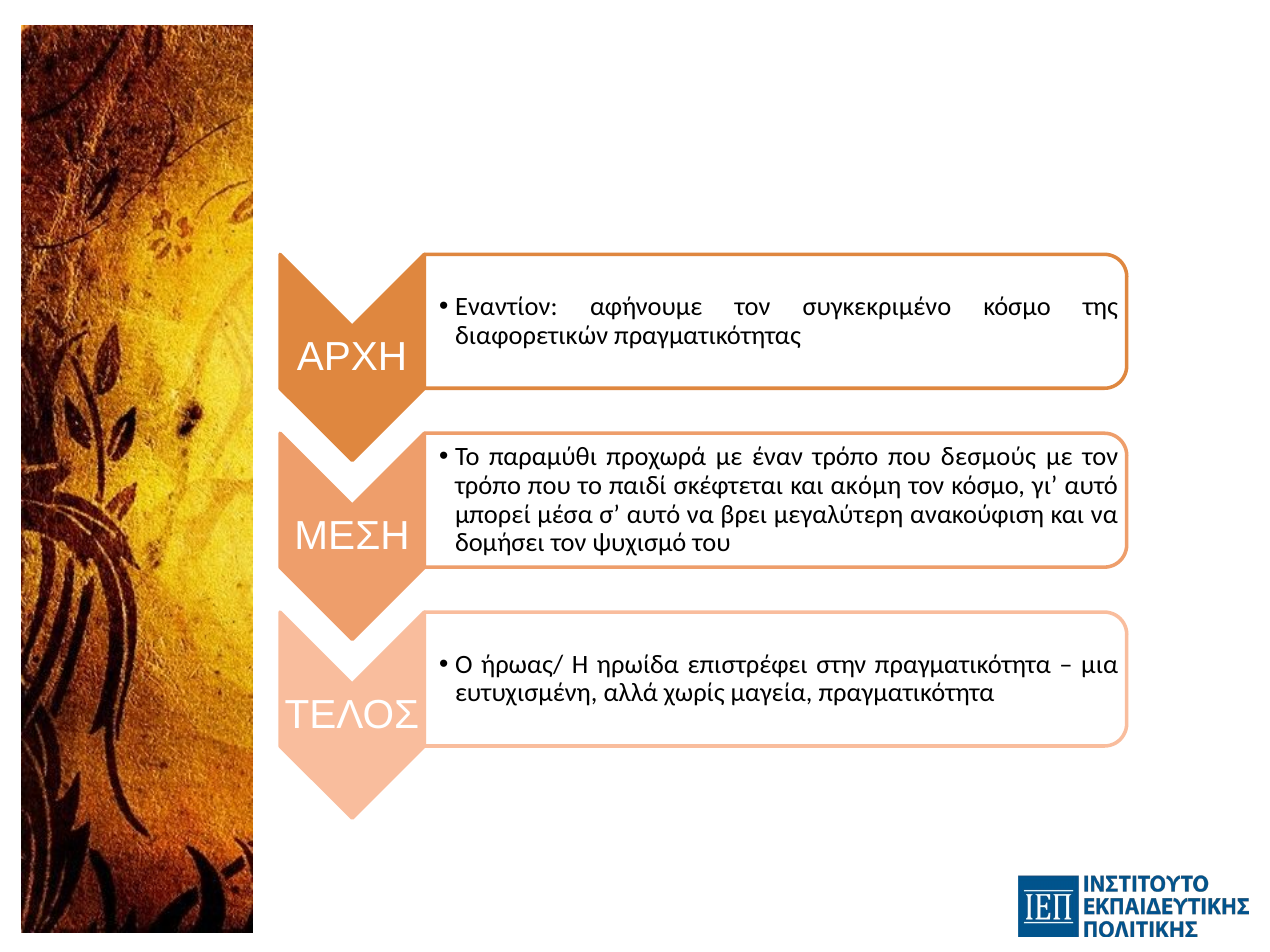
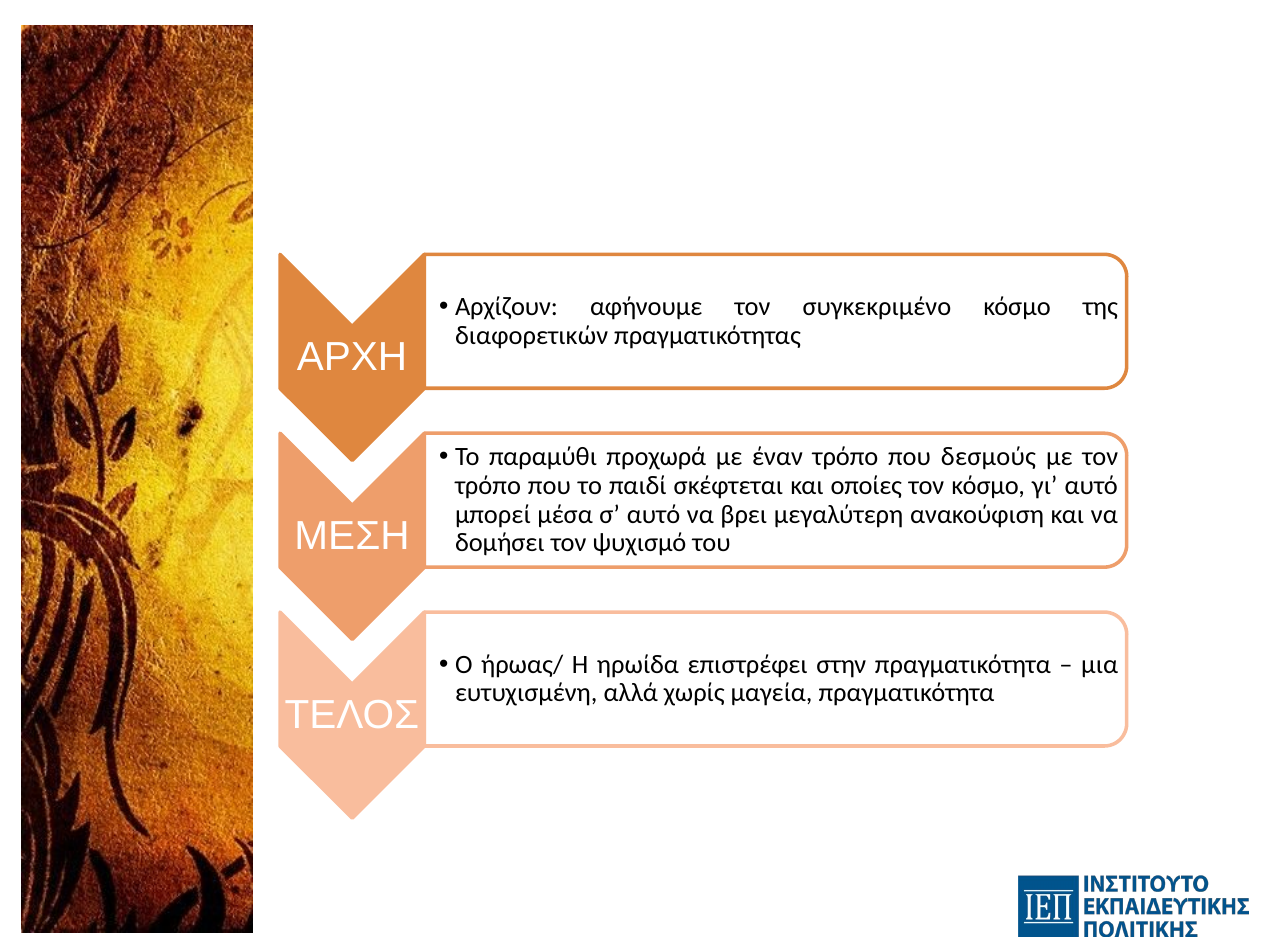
Εναντίον: Εναντίον -> Αρχίζουν
ακόμη: ακόμη -> οποίες
